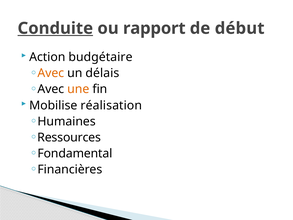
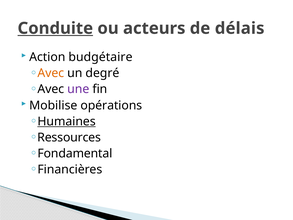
rapport: rapport -> acteurs
début: début -> délais
délais: délais -> degré
une colour: orange -> purple
réalisation: réalisation -> opérations
Humaines underline: none -> present
